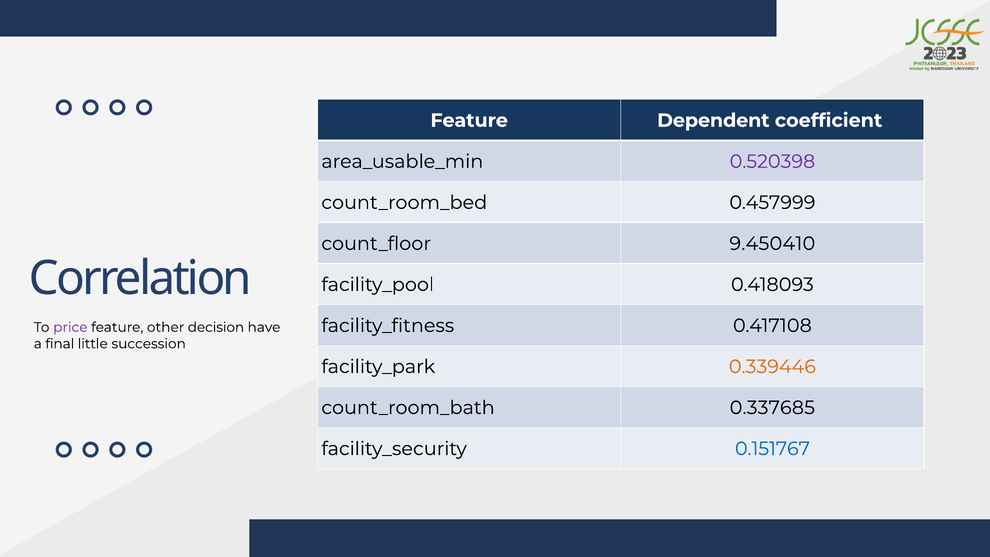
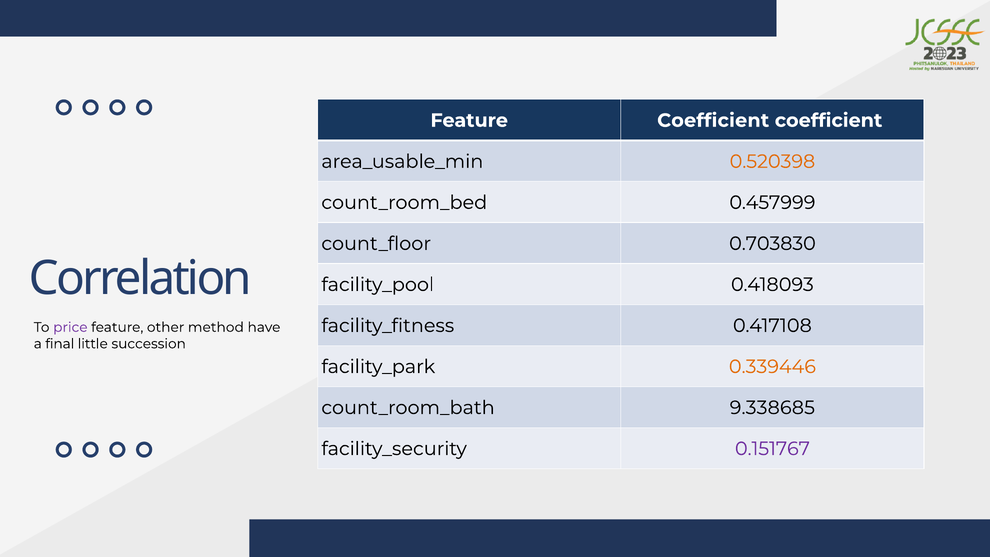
Feature Dependent: Dependent -> Coefficient
0.520398 colour: purple -> orange
9.450410: 9.450410 -> 0.703830
decision: decision -> method
0.337685: 0.337685 -> 9.338685
0.151767 colour: blue -> purple
